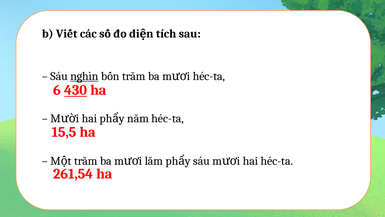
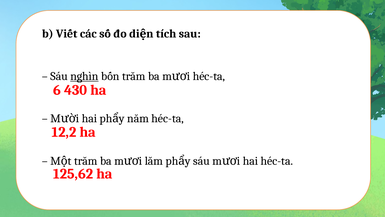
430 underline: present -> none
15,5: 15,5 -> 12,2
261,54: 261,54 -> 125,62
